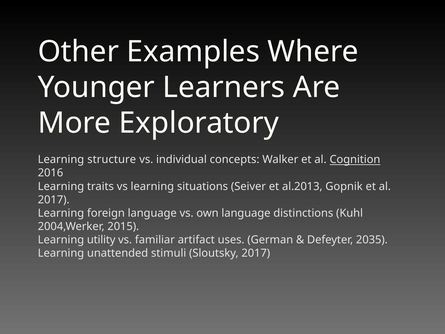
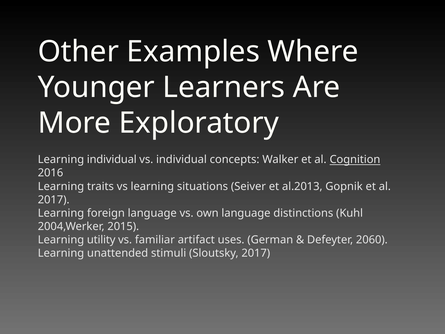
Learning structure: structure -> individual
2035: 2035 -> 2060
